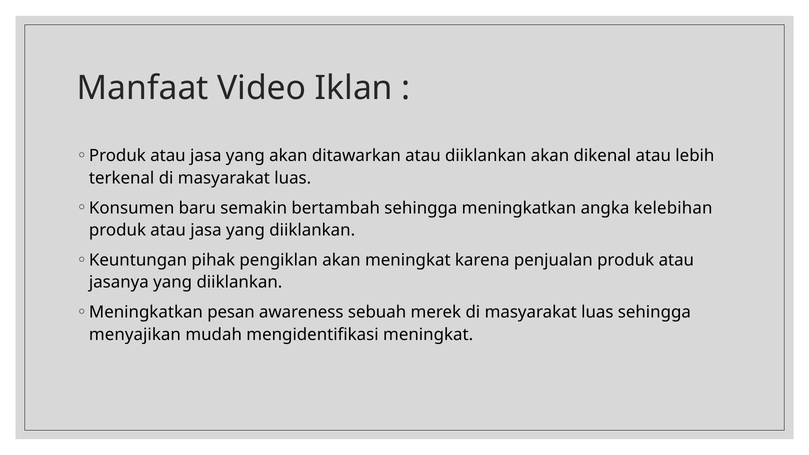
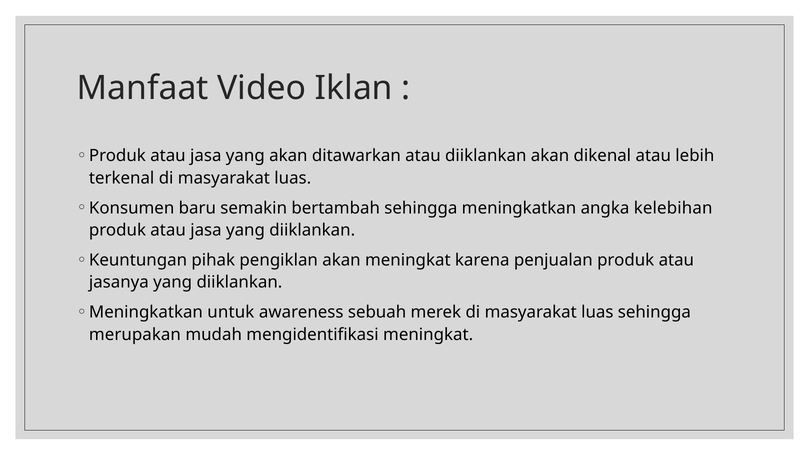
pesan: pesan -> untuk
menyajikan: menyajikan -> merupakan
